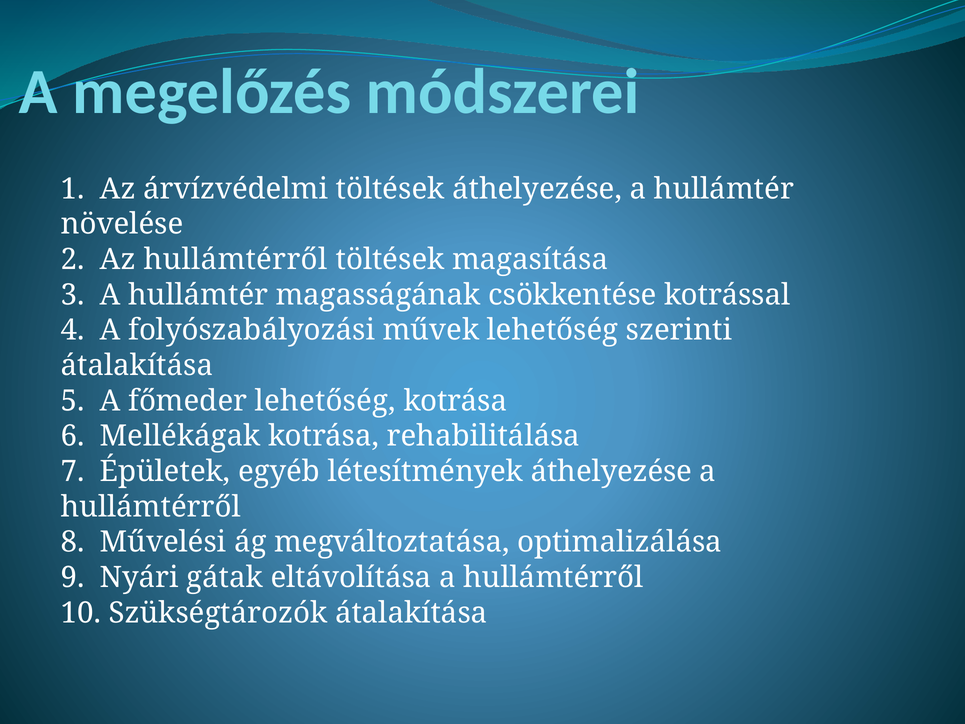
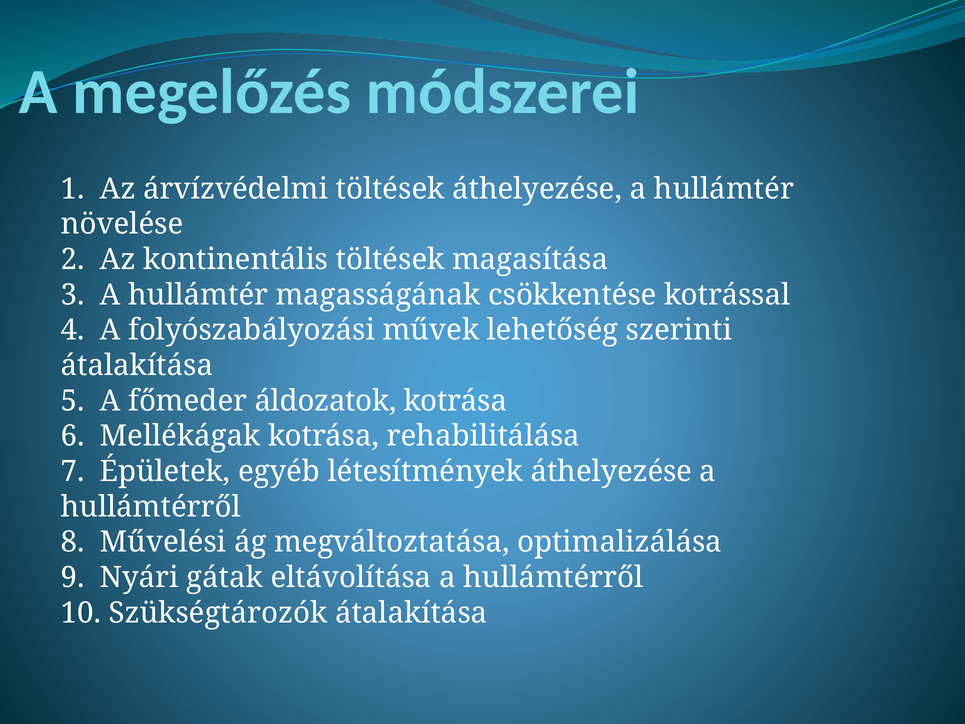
Az hullámtérről: hullámtérről -> kontinentális
főmeder lehetőség: lehetőség -> áldozatok
